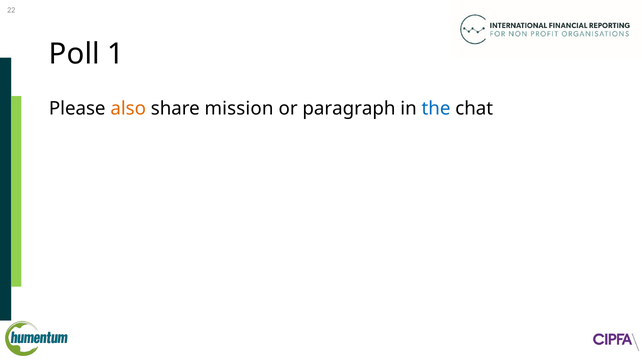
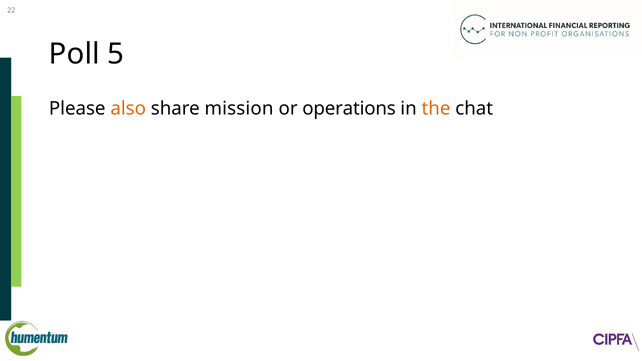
1: 1 -> 5
paragraph: paragraph -> operations
the colour: blue -> orange
